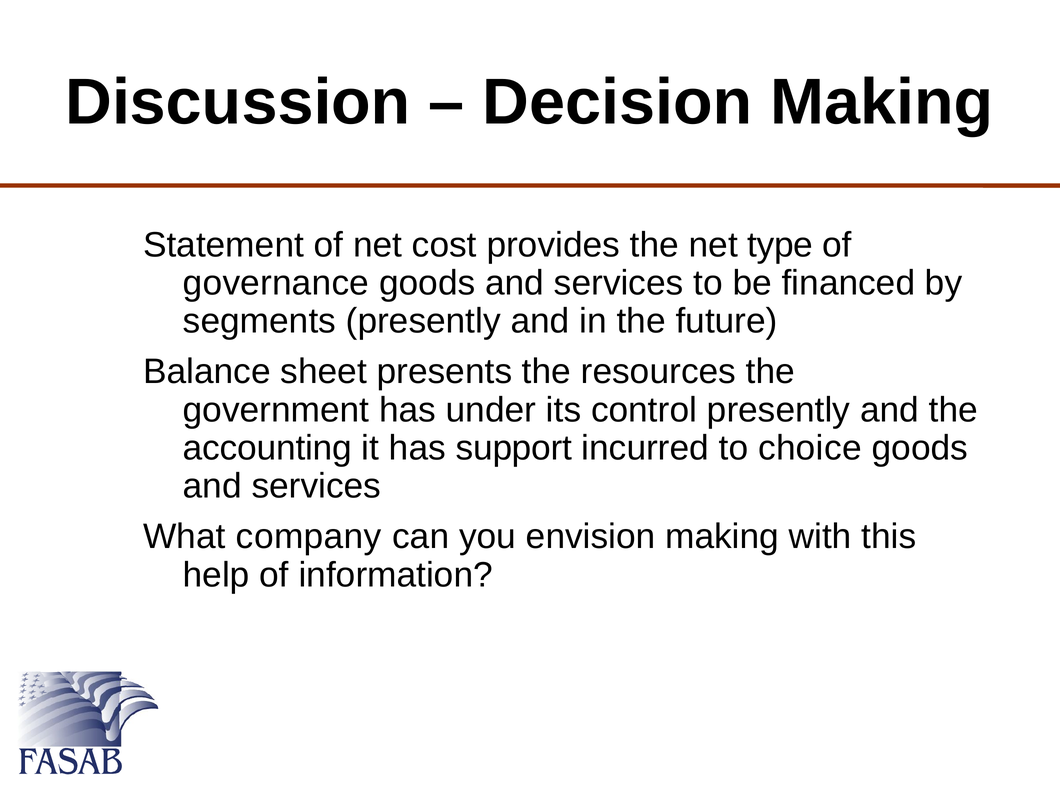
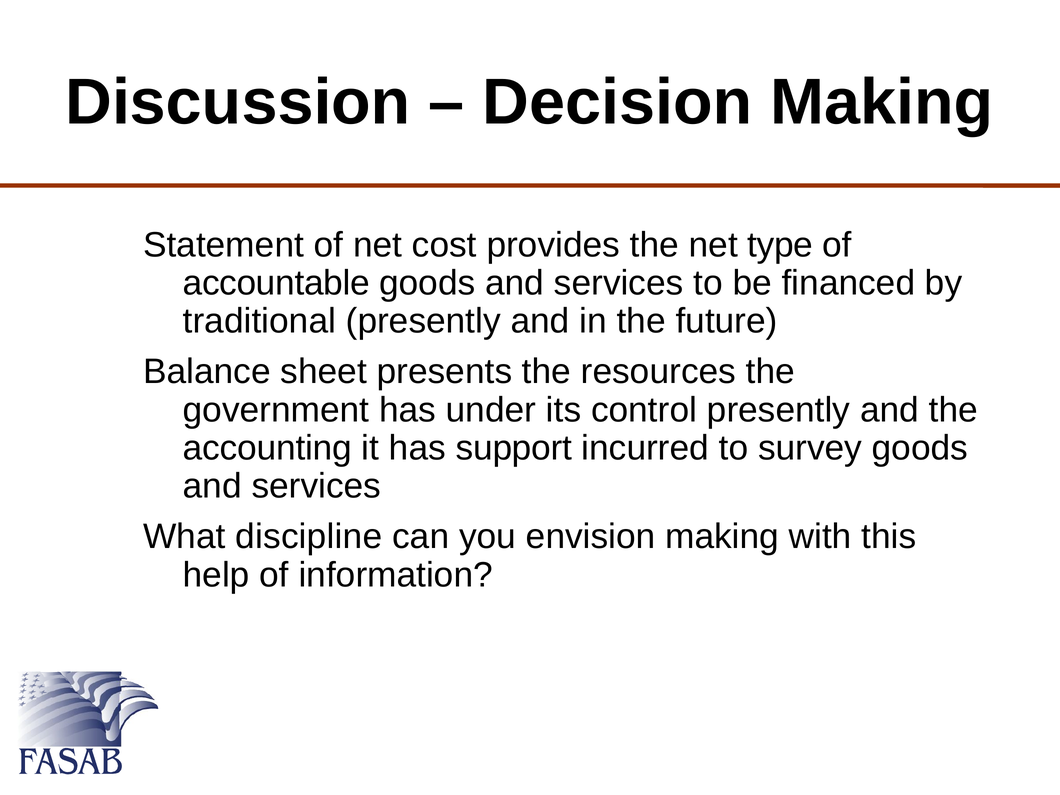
governance: governance -> accountable
segments: segments -> traditional
choice: choice -> survey
company: company -> discipline
